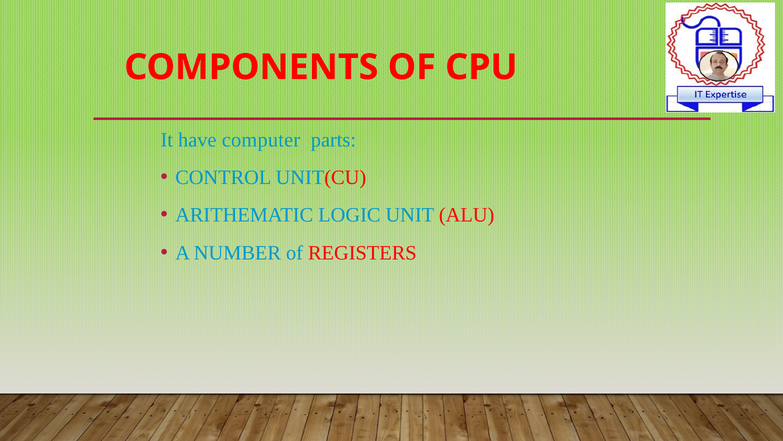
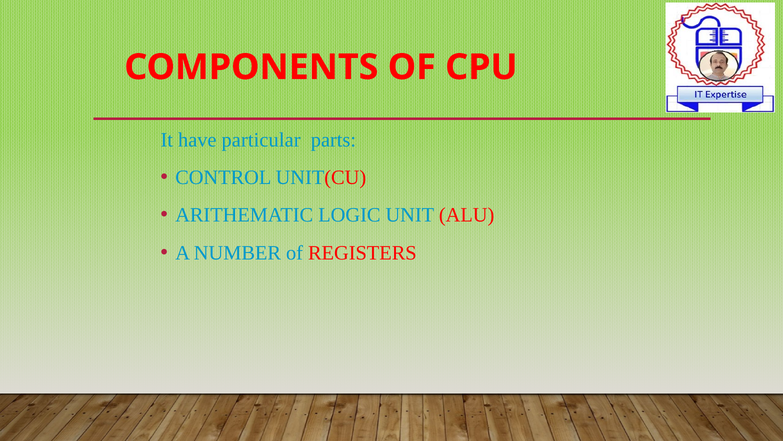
computer: computer -> particular
